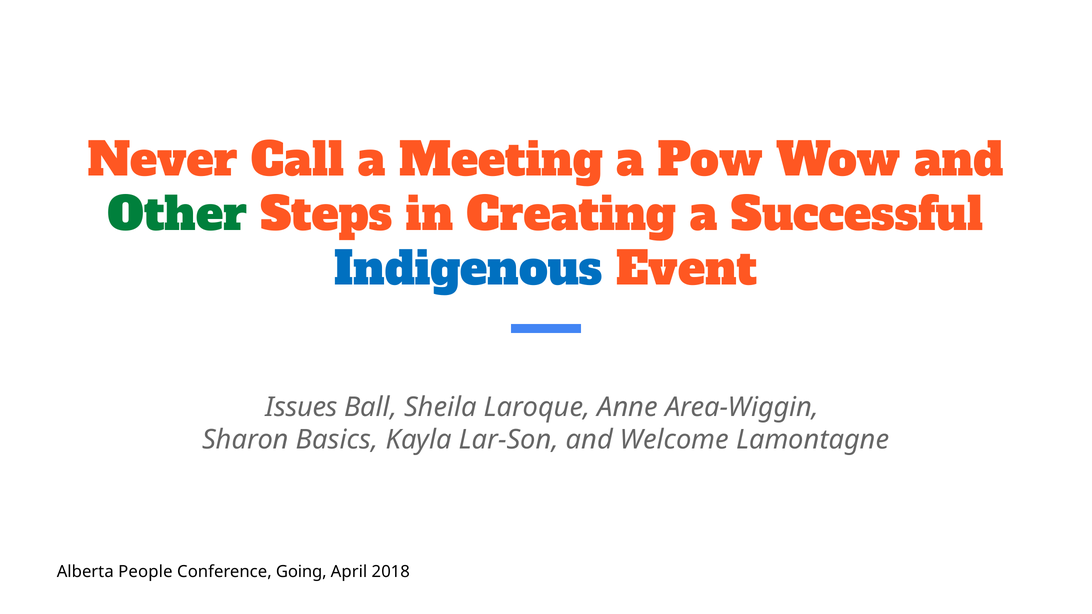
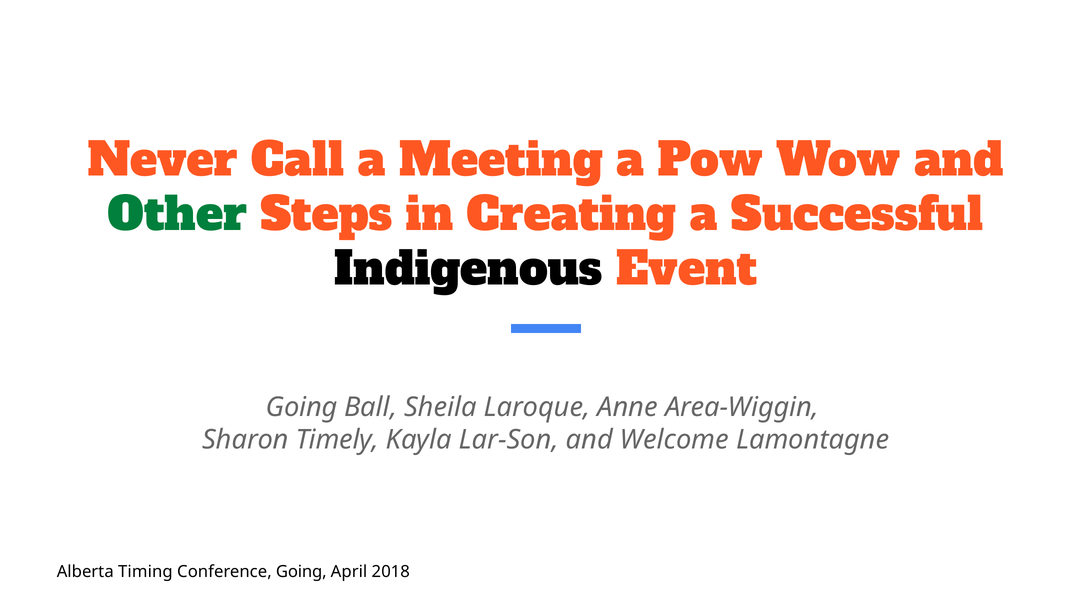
Indigenous colour: blue -> black
Issues at (302, 407): Issues -> Going
Basics: Basics -> Timely
People: People -> Timing
